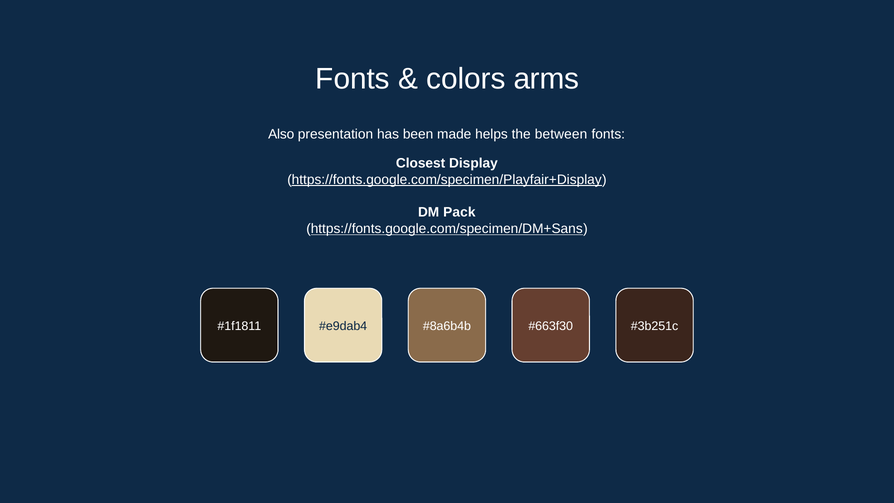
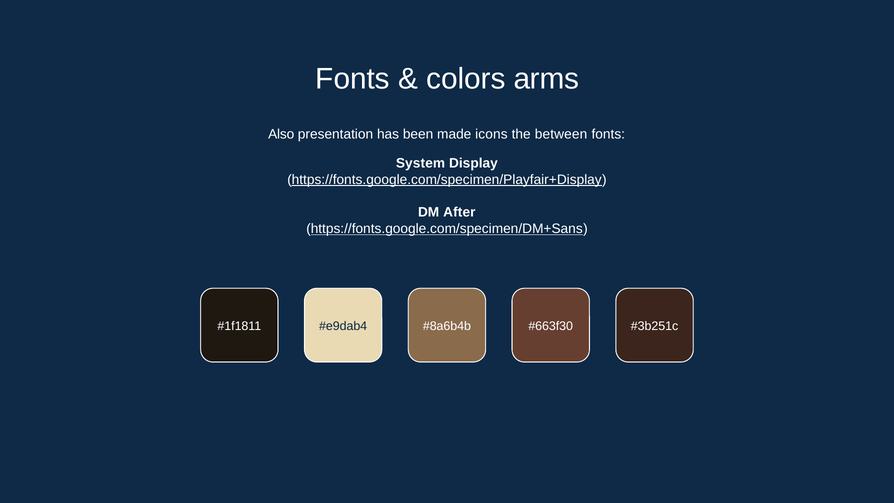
helps: helps -> icons
Closest: Closest -> System
Pack: Pack -> After
